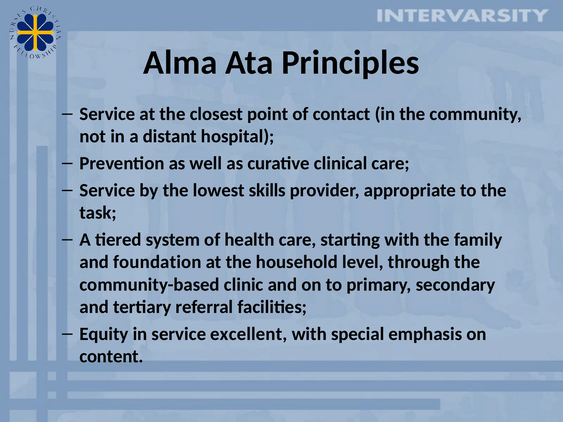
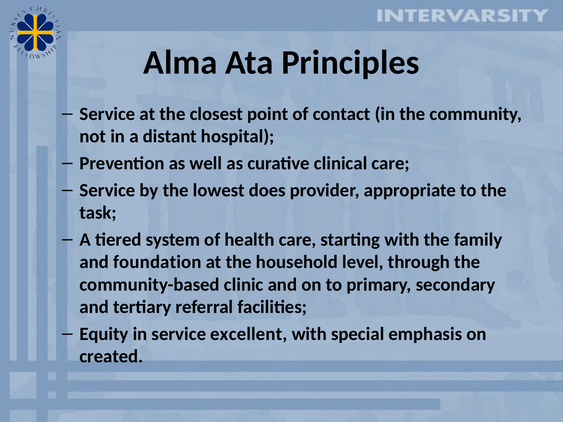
skills: skills -> does
content: content -> created
